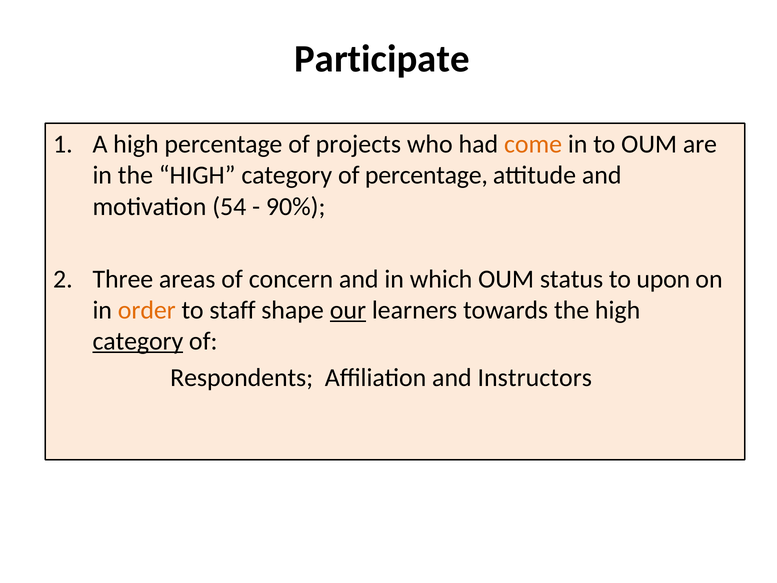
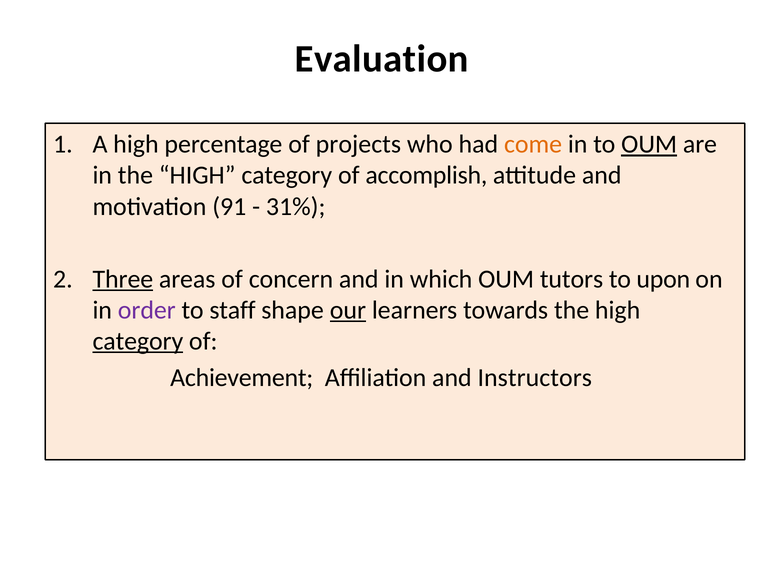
Participate: Participate -> Evaluation
OUM at (649, 144) underline: none -> present
of percentage: percentage -> accomplish
54: 54 -> 91
90%: 90% -> 31%
Three underline: none -> present
status: status -> tutors
order colour: orange -> purple
Respondents: Respondents -> Achievement
